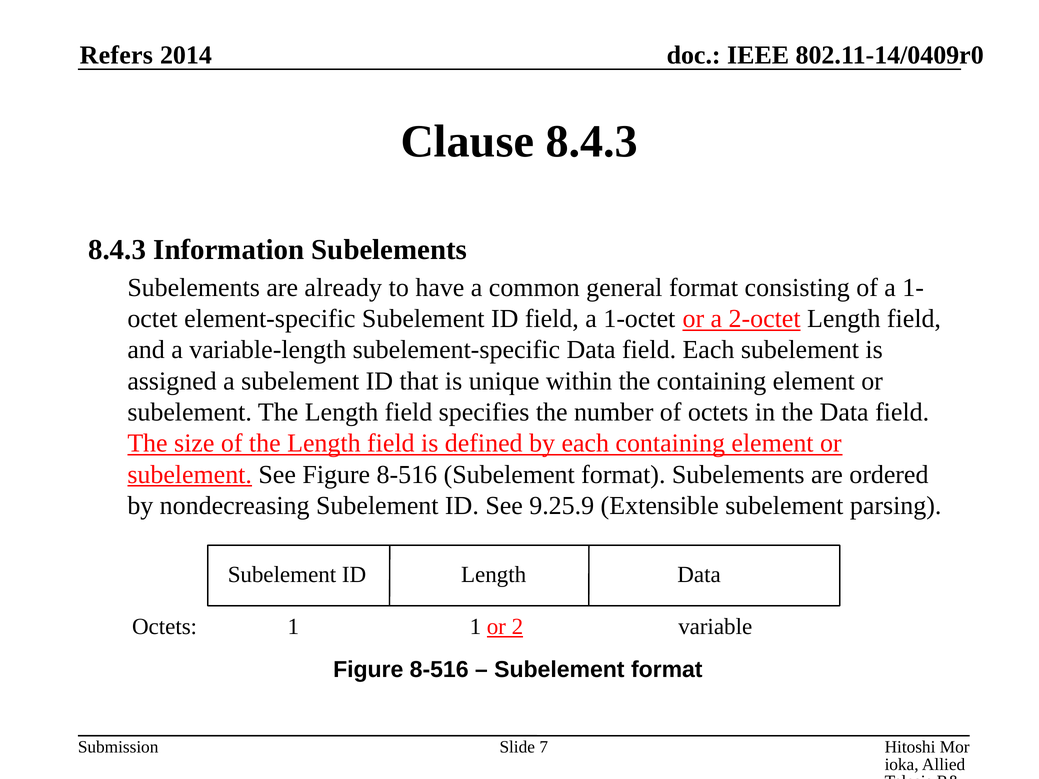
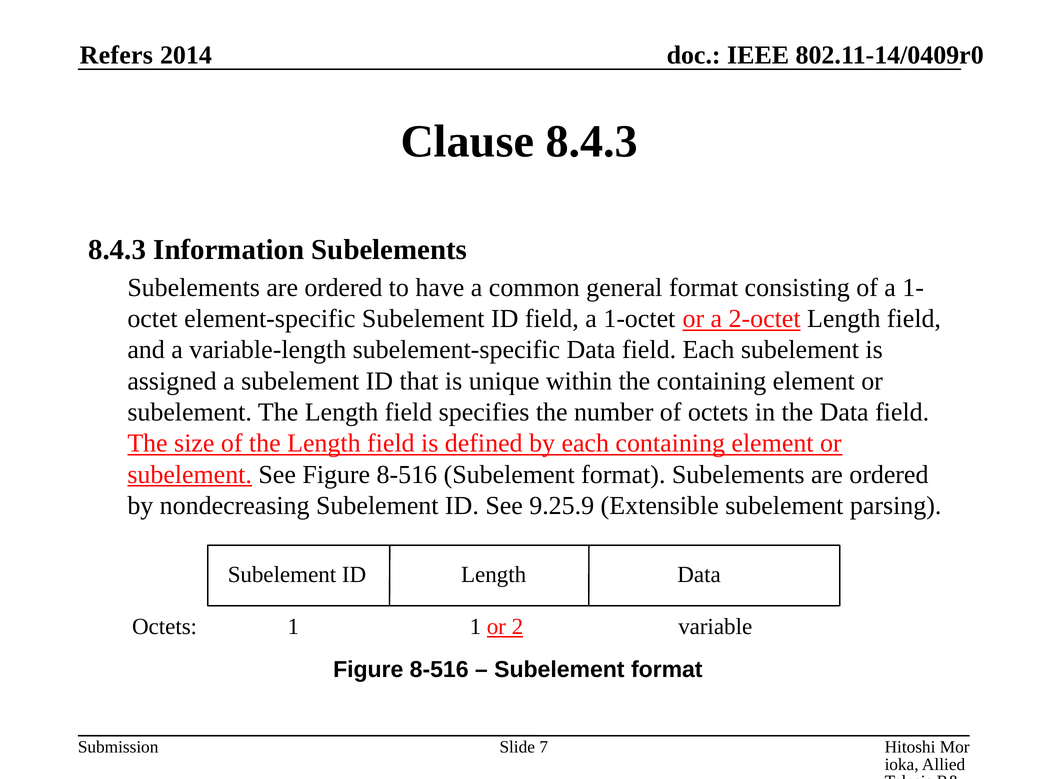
already at (343, 288): already -> ordered
